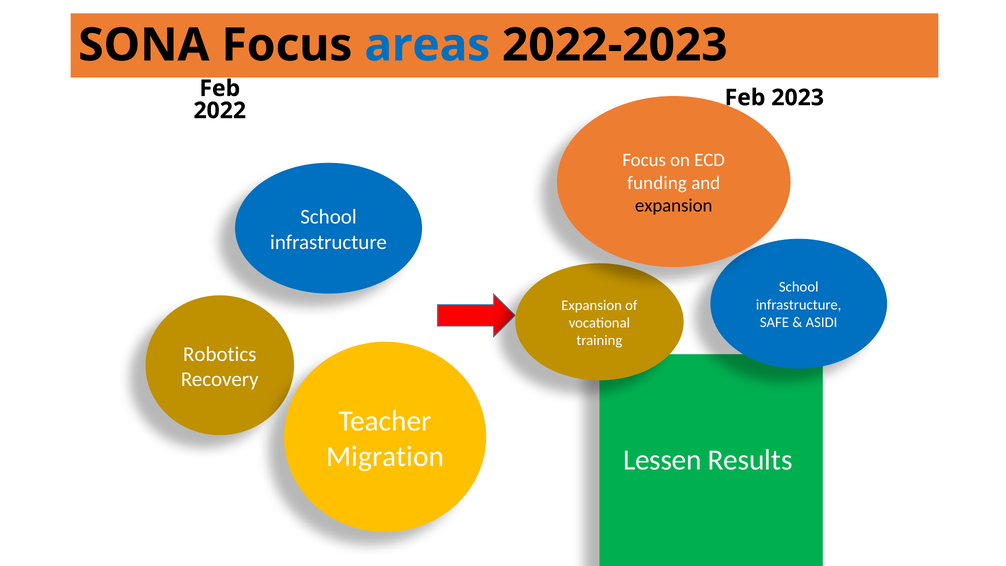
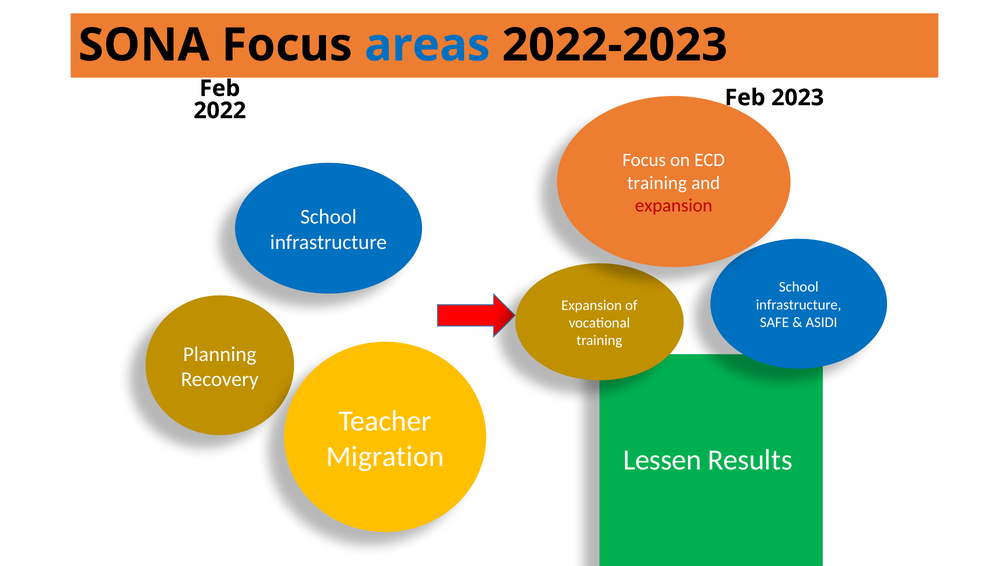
funding at (657, 183): funding -> training
expansion at (674, 205) colour: black -> red
Robotics: Robotics -> Planning
